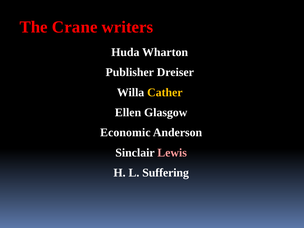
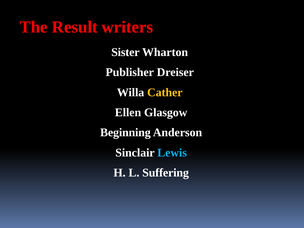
Crane: Crane -> Result
Huda: Huda -> Sister
Economic: Economic -> Beginning
Lewis colour: pink -> light blue
